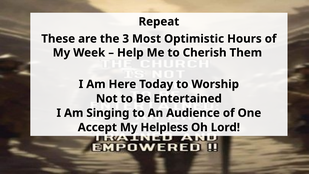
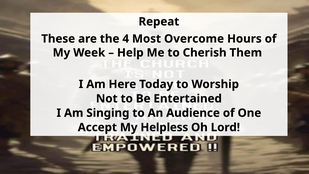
3: 3 -> 4
Optimistic: Optimistic -> Overcome
